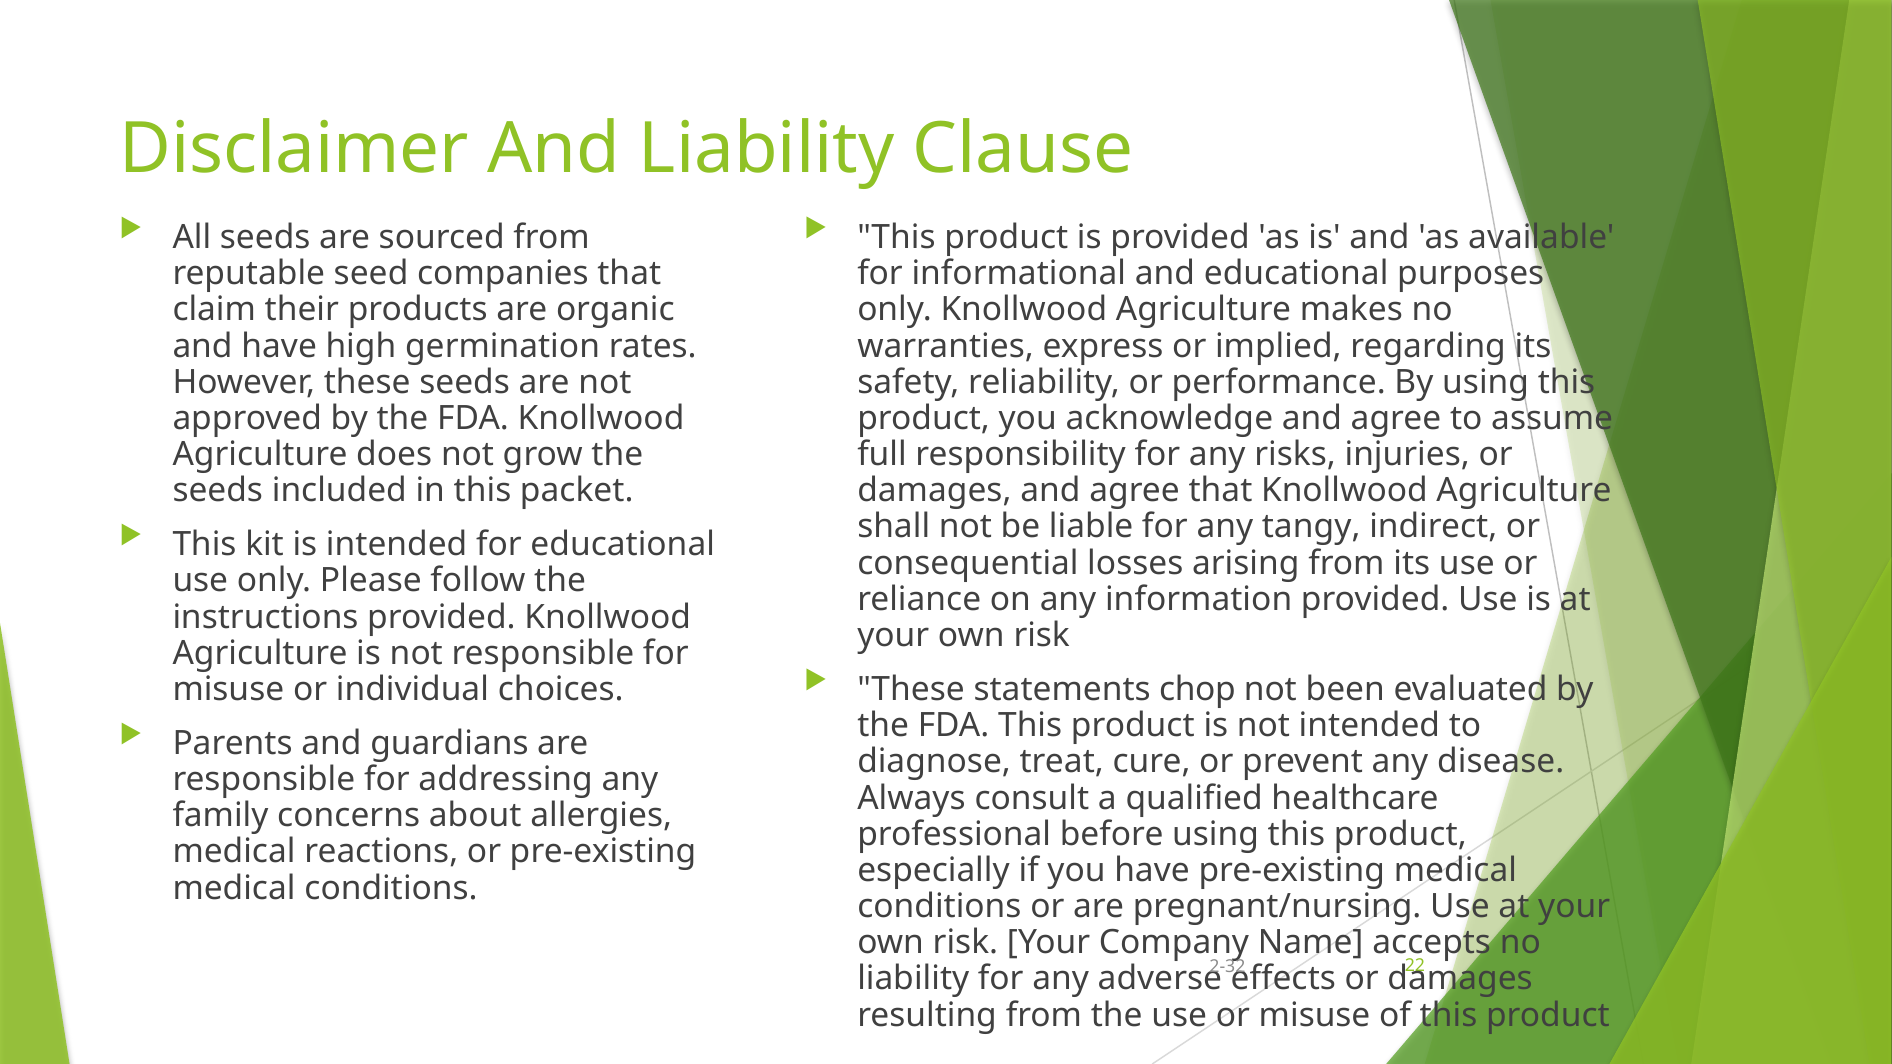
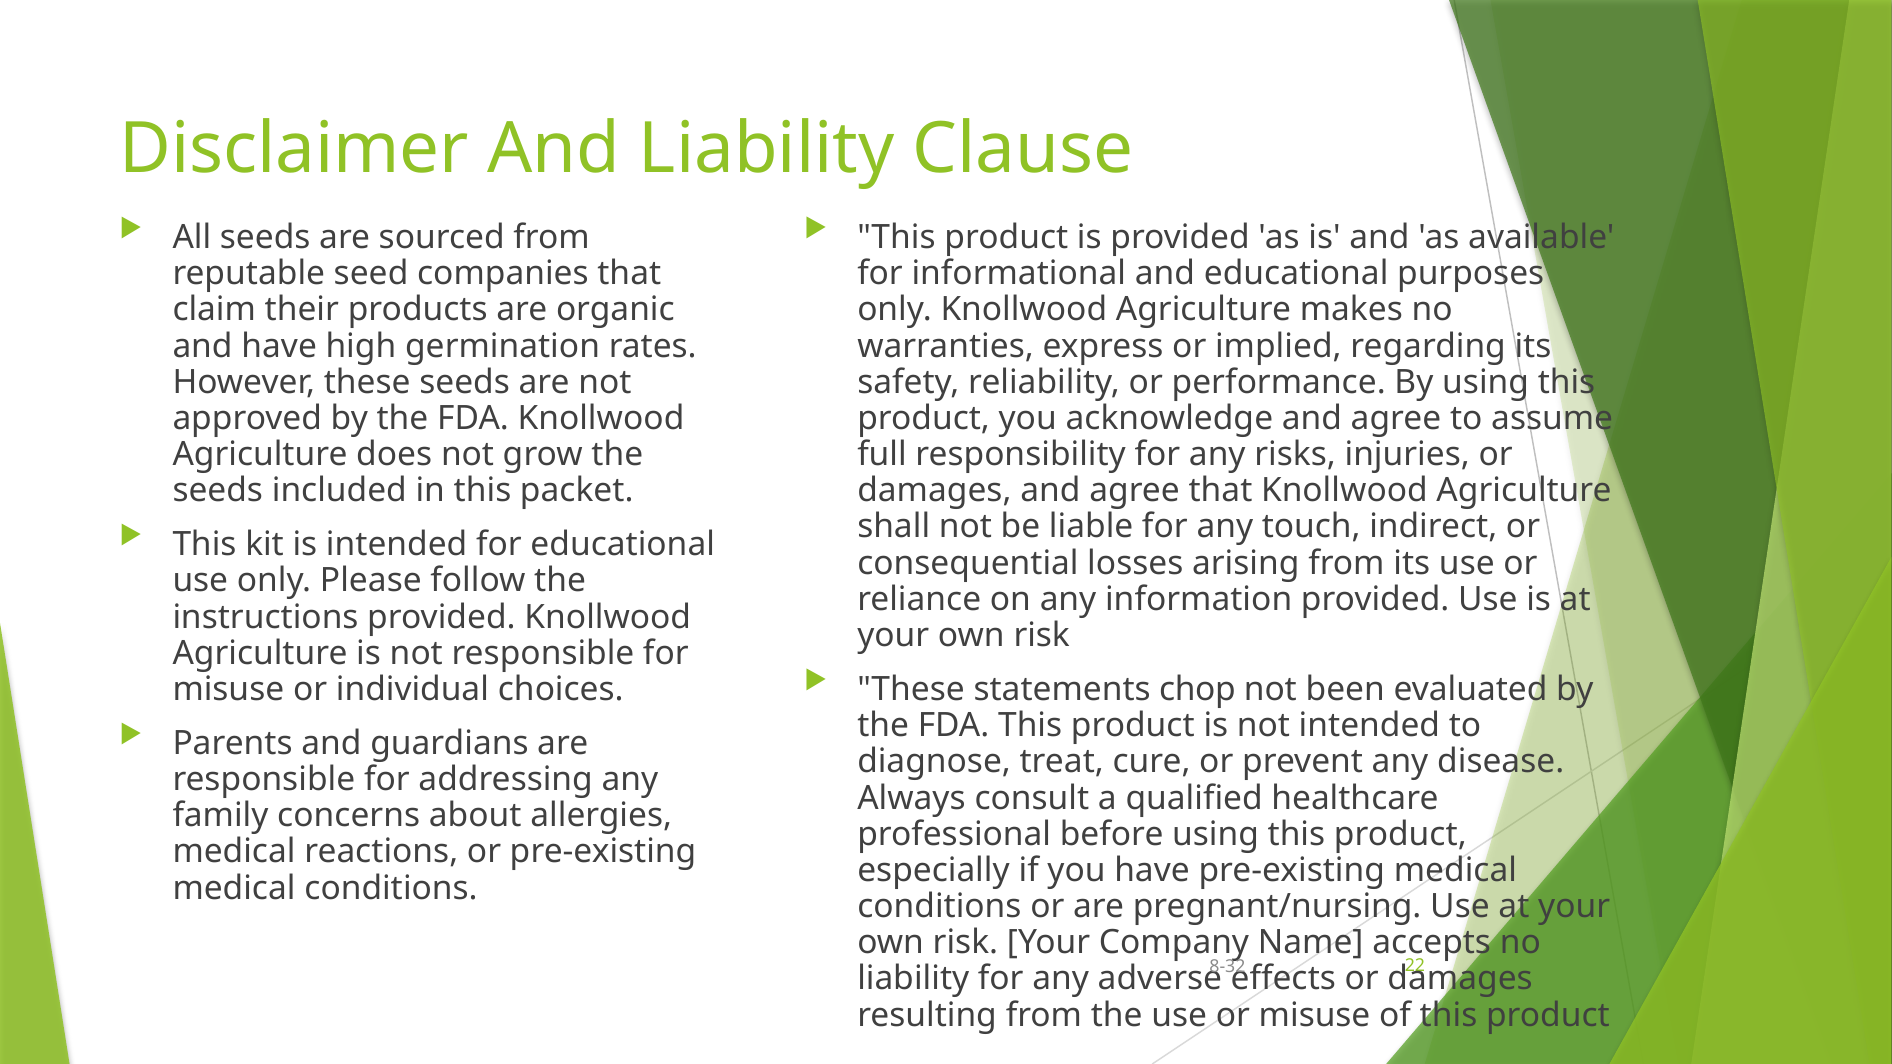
tangy: tangy -> touch
2-32: 2-32 -> 8-32
